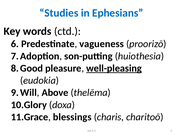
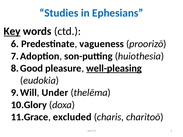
Key underline: none -> present
Above: Above -> Under
blessings: blessings -> excluded
